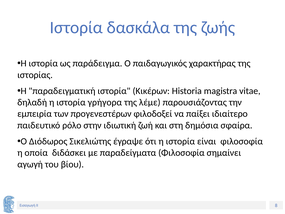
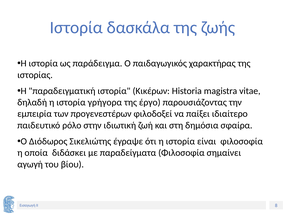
λέμε: λέμε -> έργο
